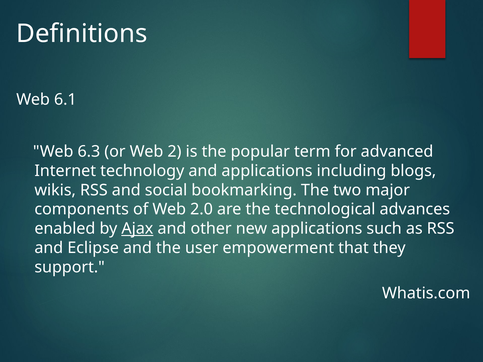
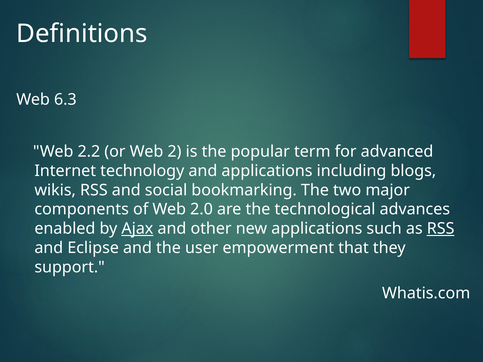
6.1: 6.1 -> 6.3
6.3: 6.3 -> 2.2
RSS at (441, 229) underline: none -> present
